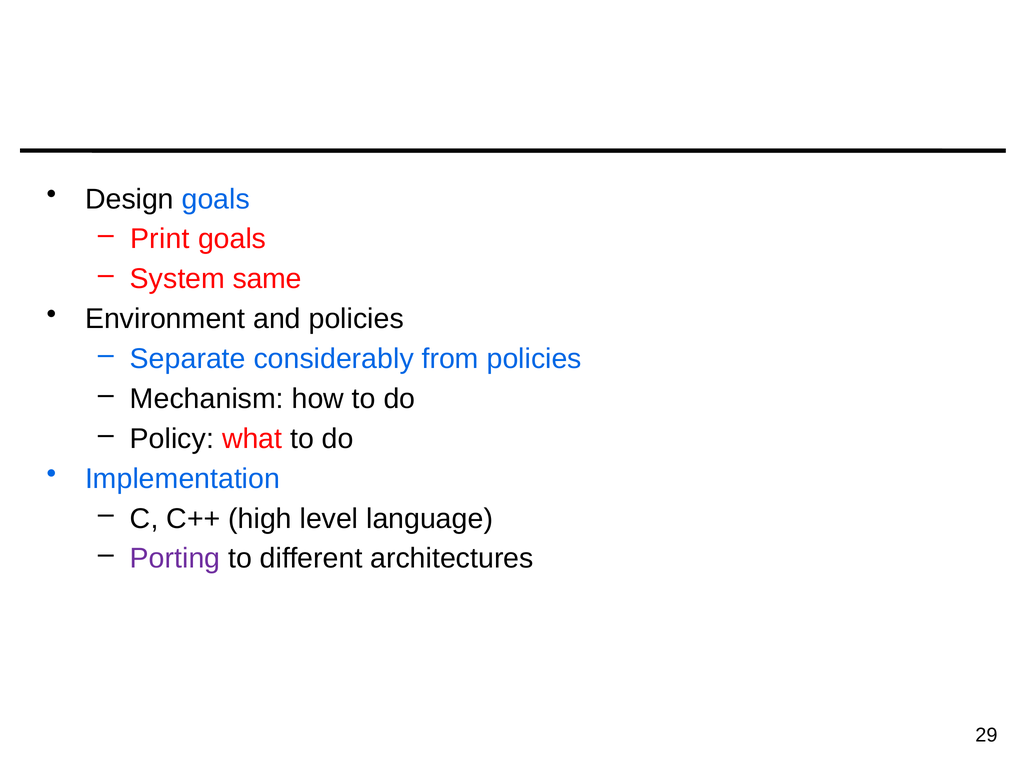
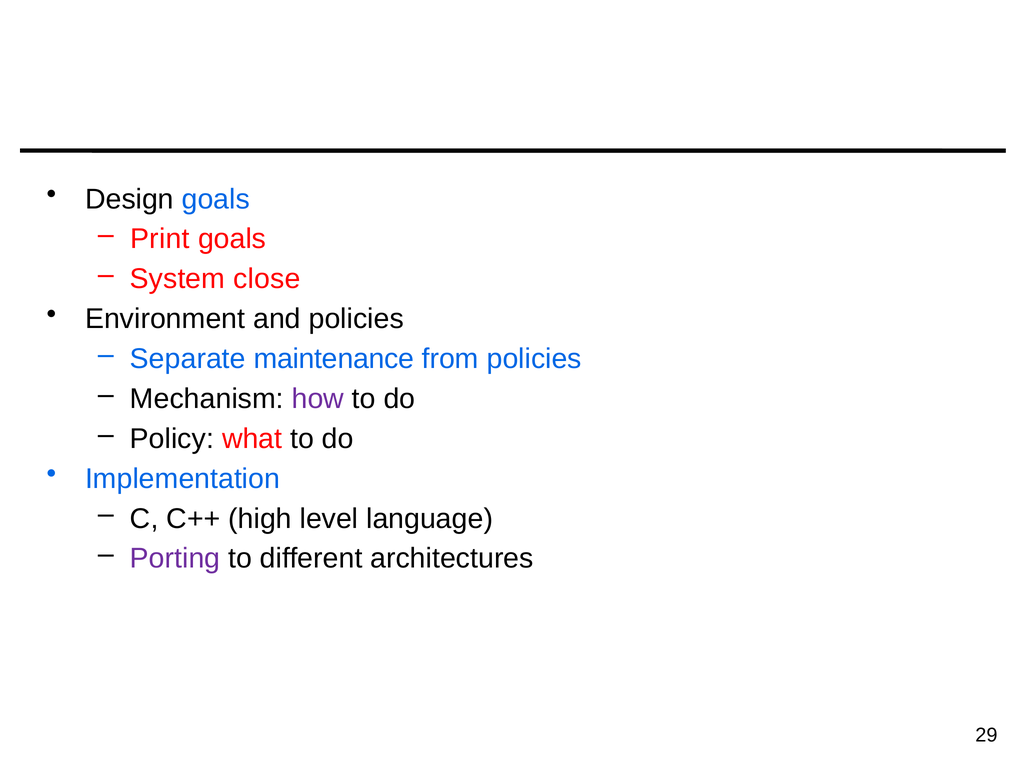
same: same -> close
considerably: considerably -> maintenance
how colour: black -> purple
